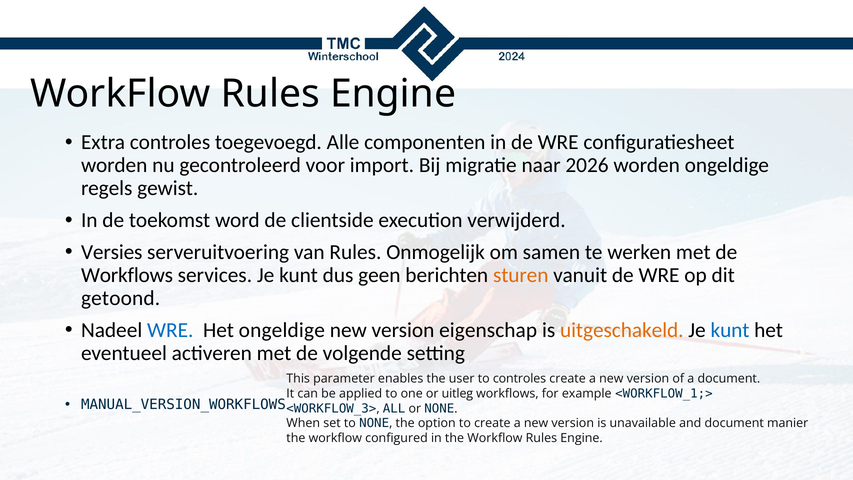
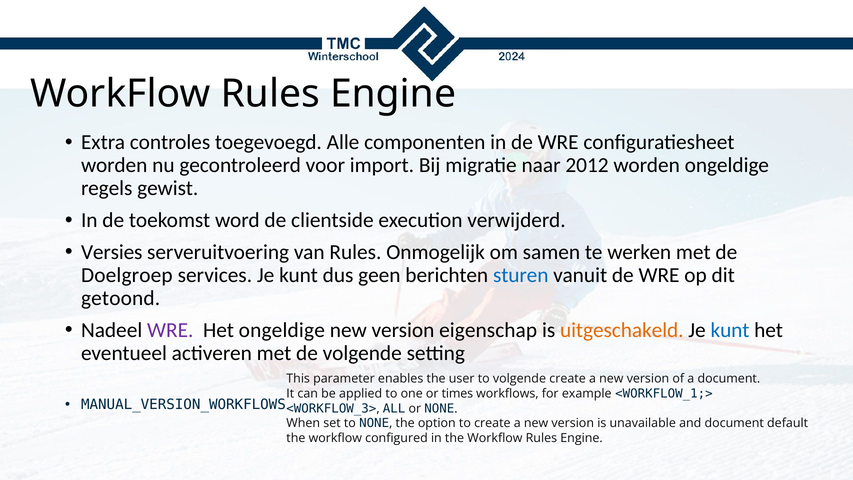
2026: 2026 -> 2012
Workflows at (127, 275): Workflows -> Doelgroep
sturen colour: orange -> blue
WRE at (170, 330) colour: blue -> purple
to controles: controles -> volgende
uitleg: uitleg -> times
manier: manier -> default
